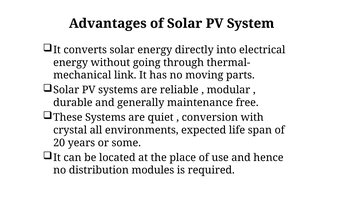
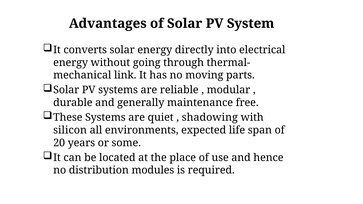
conversion: conversion -> shadowing
crystal: crystal -> silicon
